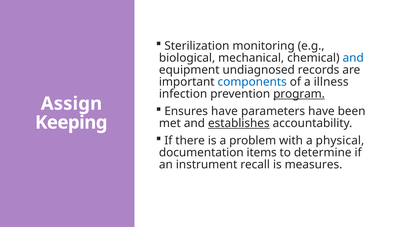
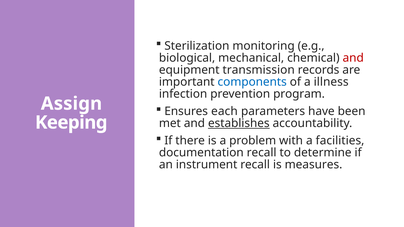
and at (353, 58) colour: blue -> red
undiagnosed: undiagnosed -> transmission
program underline: present -> none
Ensures have: have -> each
physical: physical -> facilities
documentation items: items -> recall
